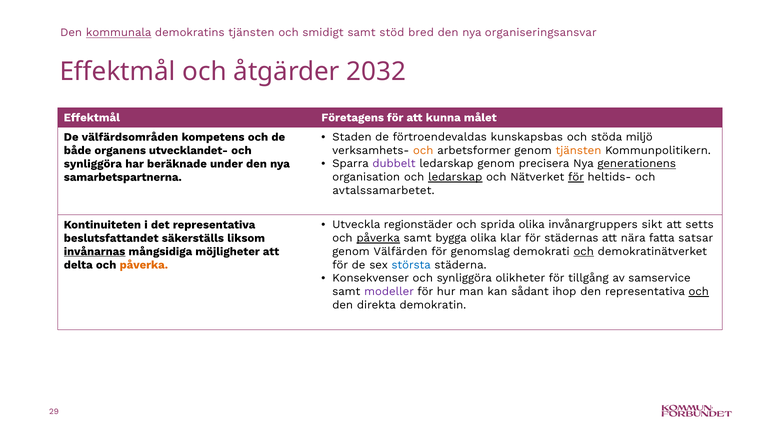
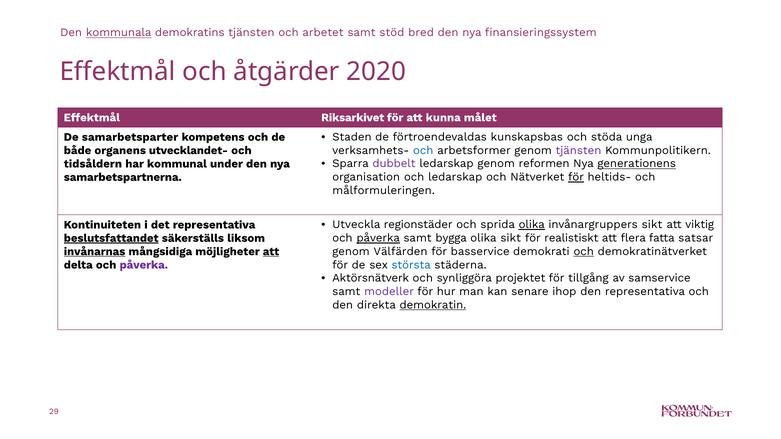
smidigt: smidigt -> arbetet
organiseringsansvar: organiseringsansvar -> finansieringssystem
2032: 2032 -> 2020
Företagens: Företagens -> Riksarkivet
miljö: miljö -> unga
välfärdsområden: välfärdsområden -> samarbetsparter
och at (423, 150) colour: orange -> blue
tjänsten at (578, 150) colour: orange -> purple
precisera: precisera -> reformen
synliggöra at (93, 164): synliggöra -> tidsåldern
beräknade: beräknade -> kommunal
ledarskap at (455, 177) underline: present -> none
avtalssamarbetet: avtalssamarbetet -> målformuleringen
olika at (532, 225) underline: none -> present
setts: setts -> viktig
beslutsfattandet underline: none -> present
olika klar: klar -> sikt
städernas: städernas -> realistiskt
nära: nära -> flera
att at (271, 252) underline: none -> present
genomslag: genomslag -> basservice
påverka at (144, 265) colour: orange -> purple
Konsekvenser: Konsekvenser -> Aktörsnätverk
olikheter: olikheter -> projektet
sådant: sådant -> senare
och at (699, 292) underline: present -> none
demokratin underline: none -> present
